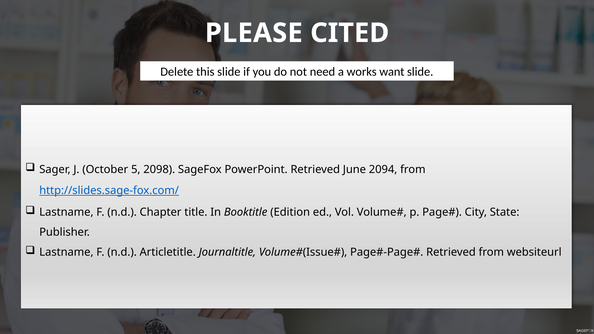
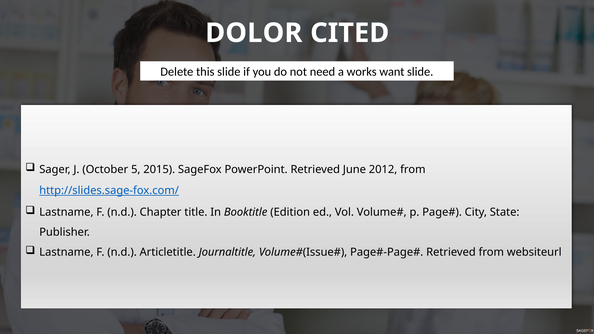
PLEASE: PLEASE -> DOLOR
2098: 2098 -> 2015
2094: 2094 -> 2012
